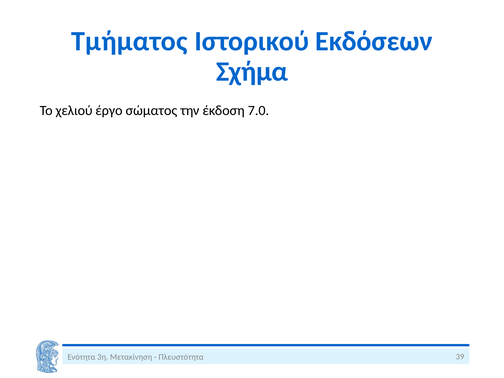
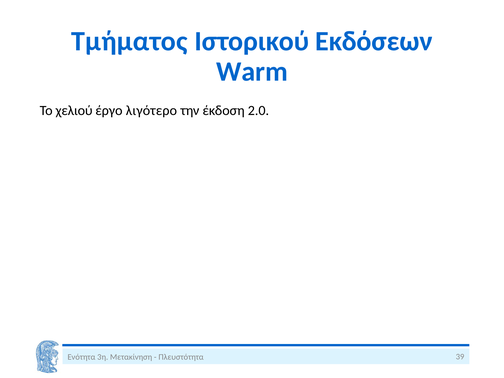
Σχήμα: Σχήμα -> Warm
σώματος: σώματος -> λιγότερο
7.0: 7.0 -> 2.0
